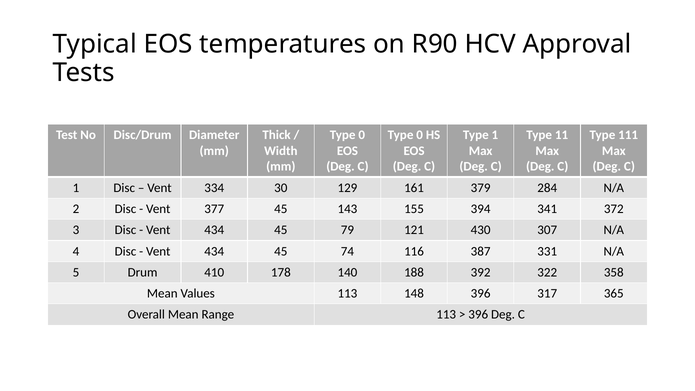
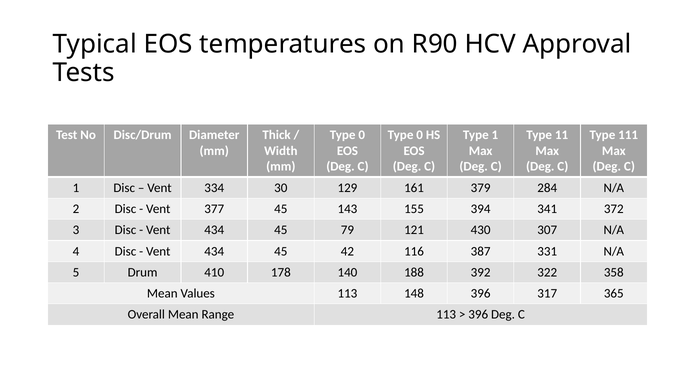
74: 74 -> 42
